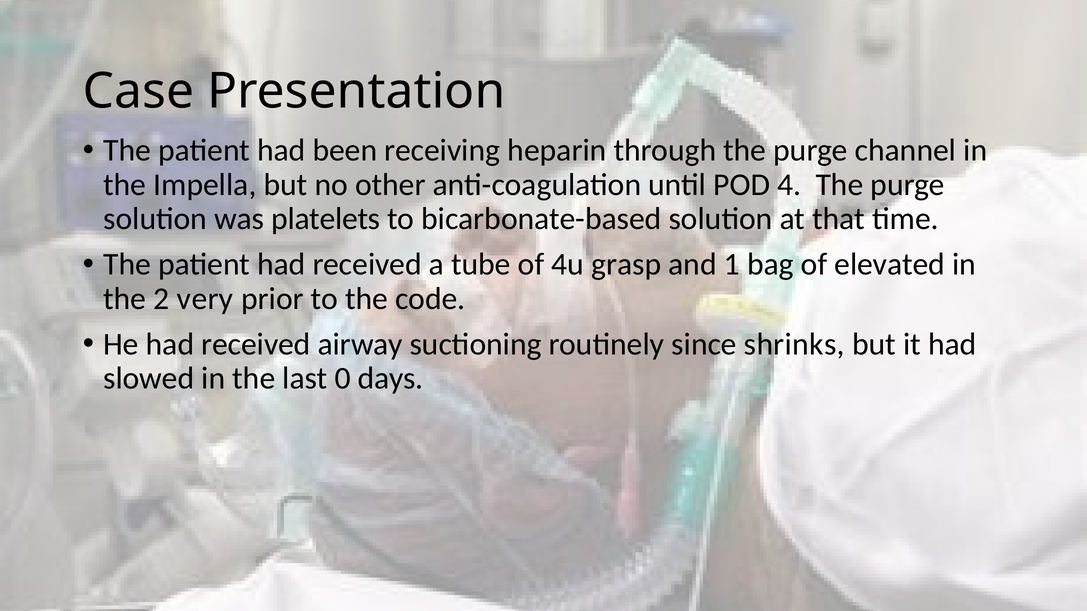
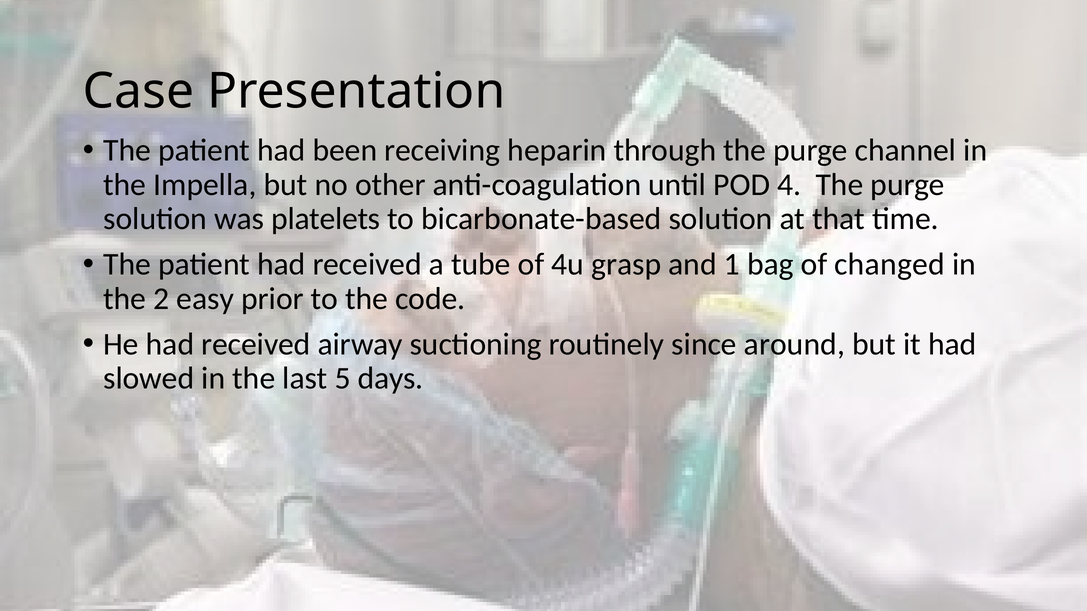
elevated: elevated -> changed
very: very -> easy
shrinks: shrinks -> around
0: 0 -> 5
